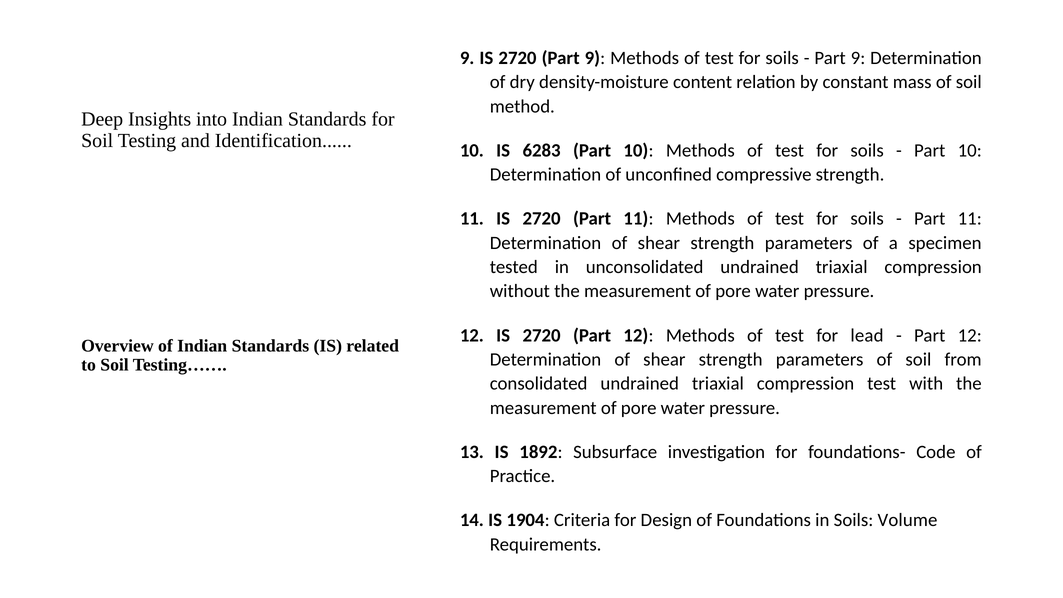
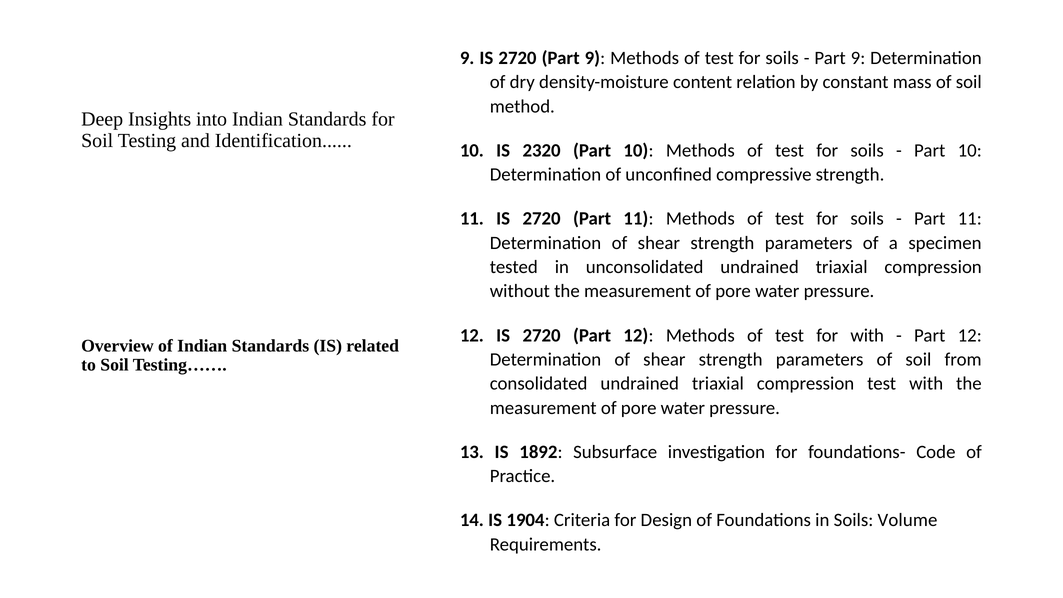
6283: 6283 -> 2320
for lead: lead -> with
